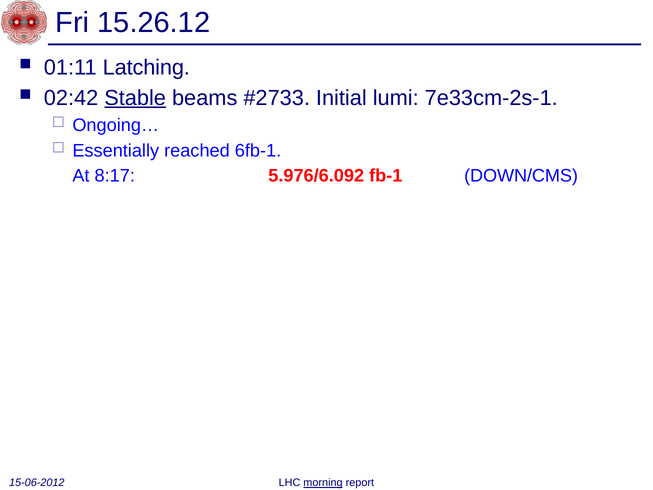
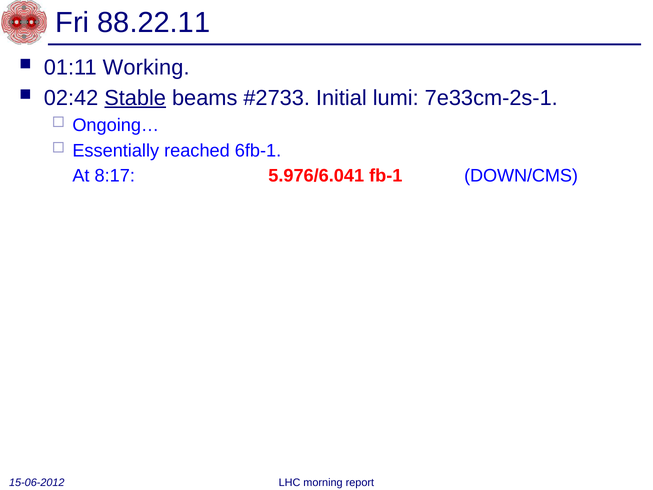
15.26.12: 15.26.12 -> 88.22.11
Latching: Latching -> Working
5.976/6.092: 5.976/6.092 -> 5.976/6.041
morning underline: present -> none
